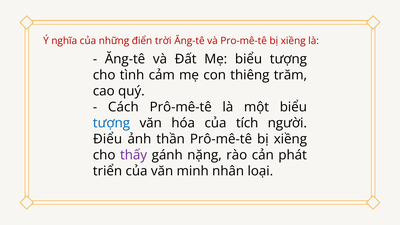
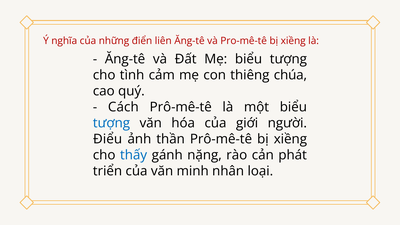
trời: trời -> liên
trăm: trăm -> chúa
tích: tích -> giới
thấy colour: purple -> blue
